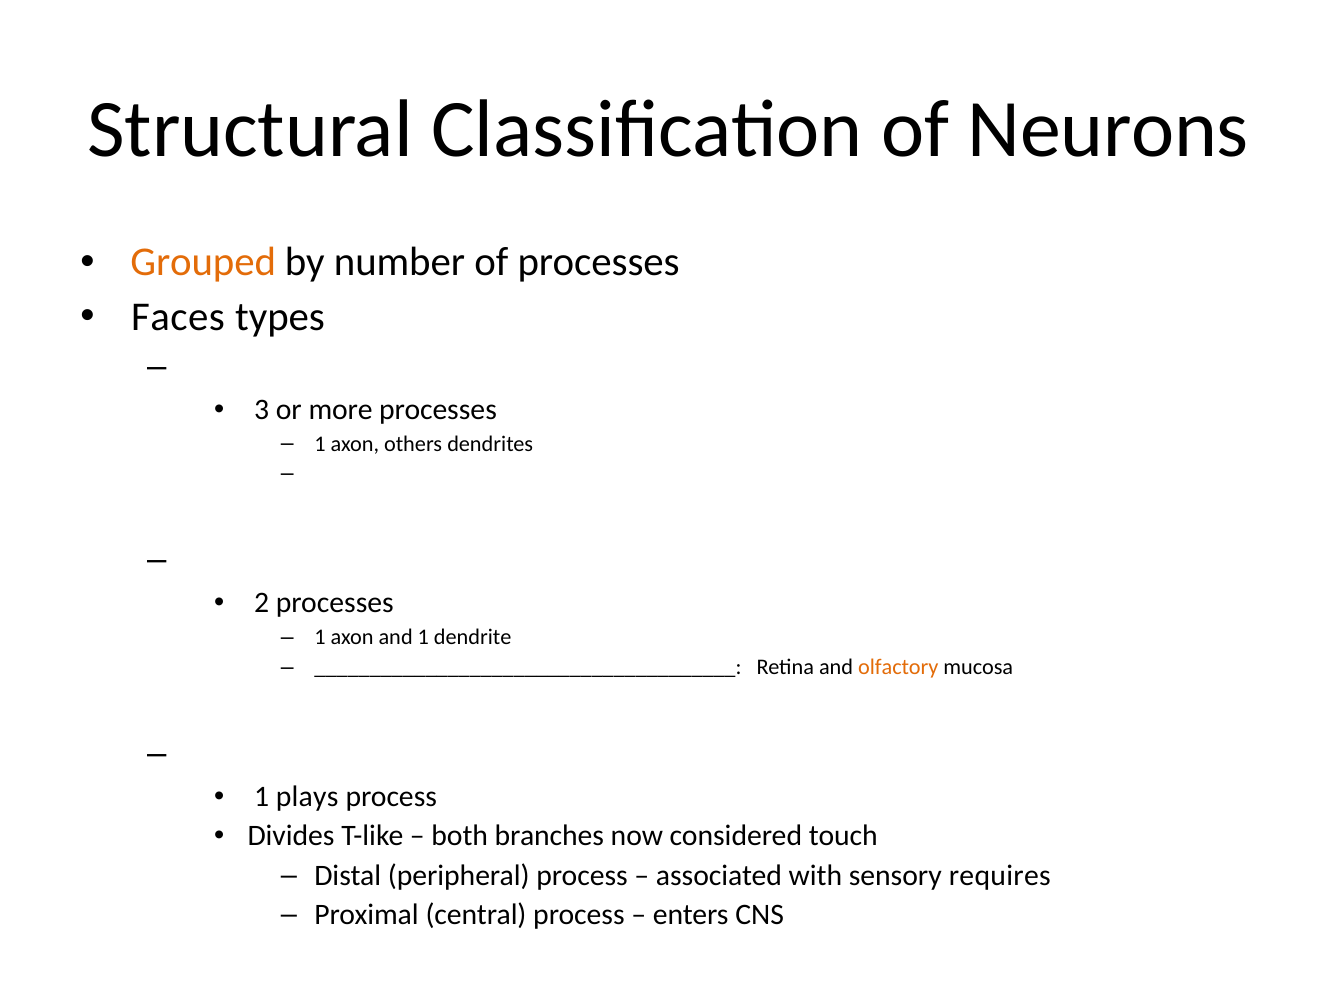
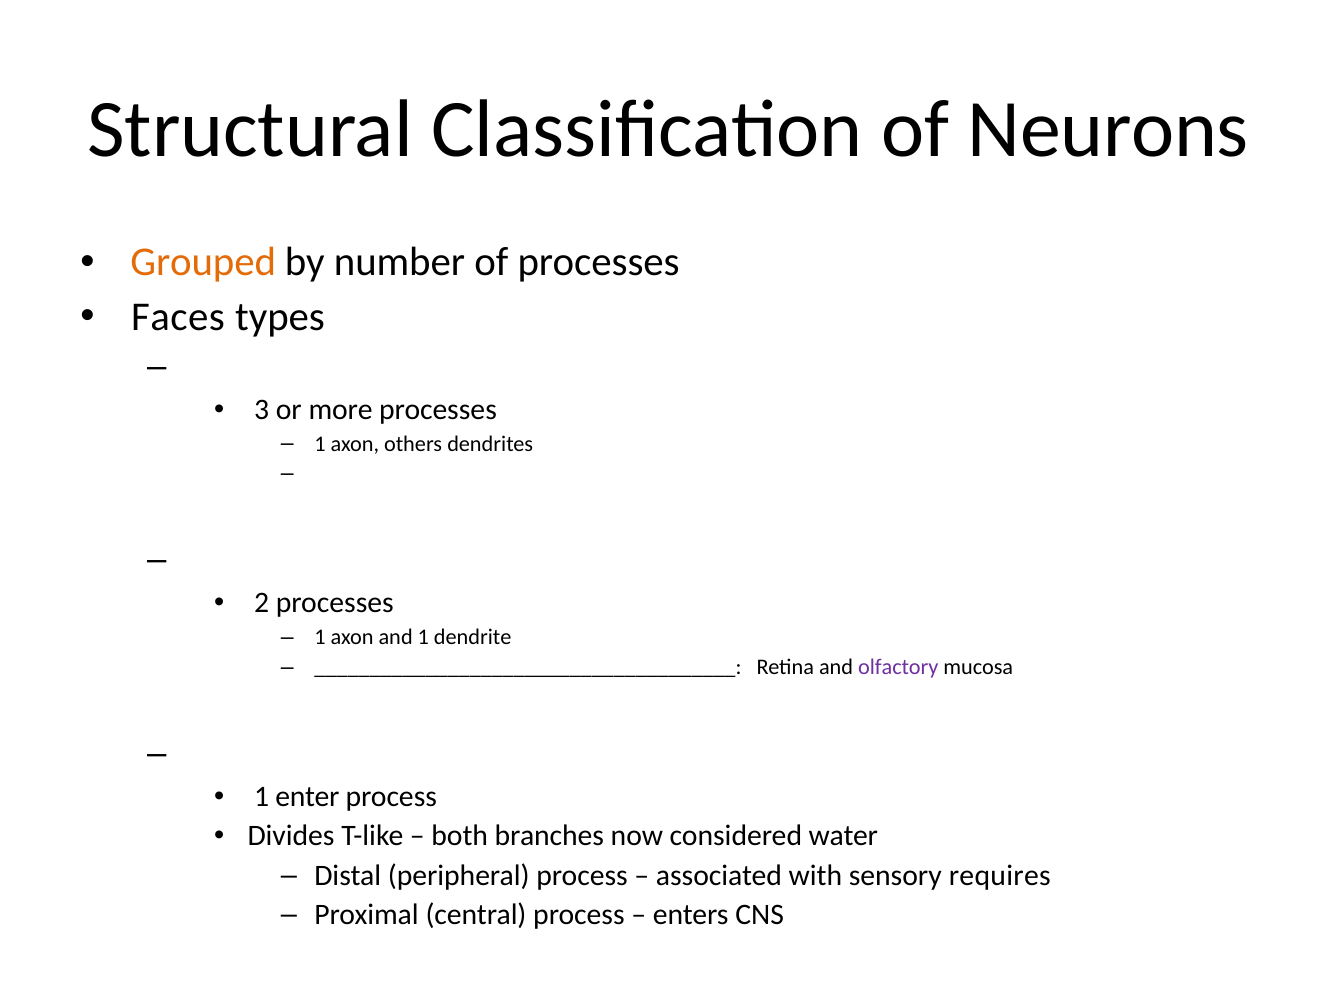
olfactory colour: orange -> purple
plays: plays -> enter
touch: touch -> water
